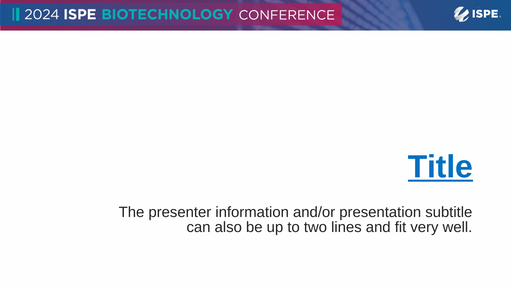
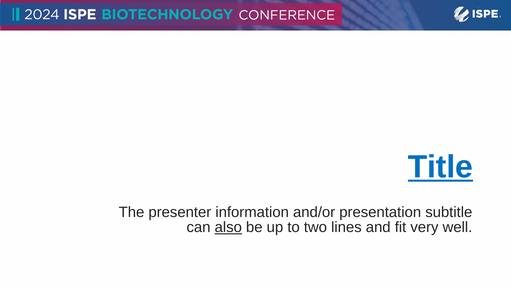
also underline: none -> present
